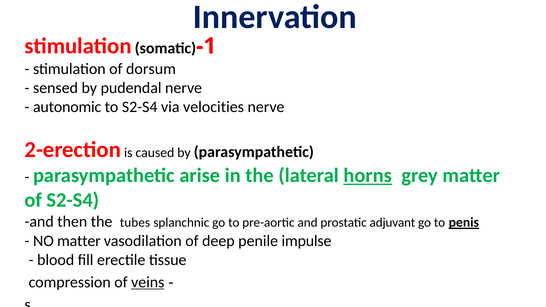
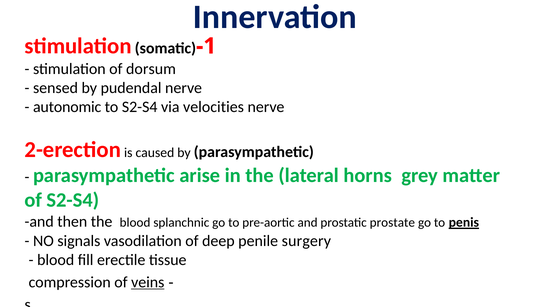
horns underline: present -> none
the tubes: tubes -> blood
adjuvant: adjuvant -> prostate
NO matter: matter -> signals
impulse: impulse -> surgery
